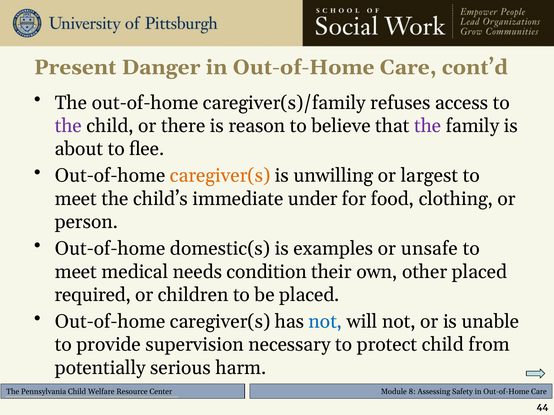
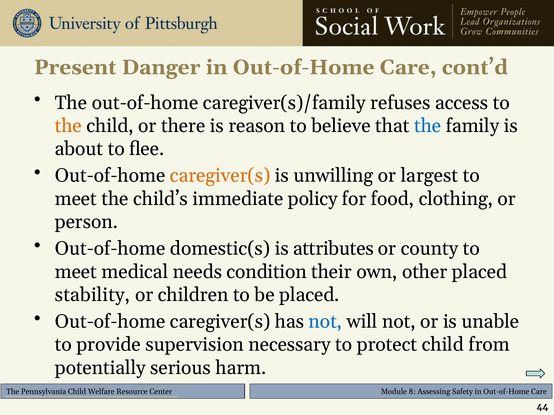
the at (68, 126) colour: purple -> orange
the at (428, 126) colour: purple -> blue
under: under -> policy
examples: examples -> attributes
unsafe: unsafe -> county
required: required -> stability
